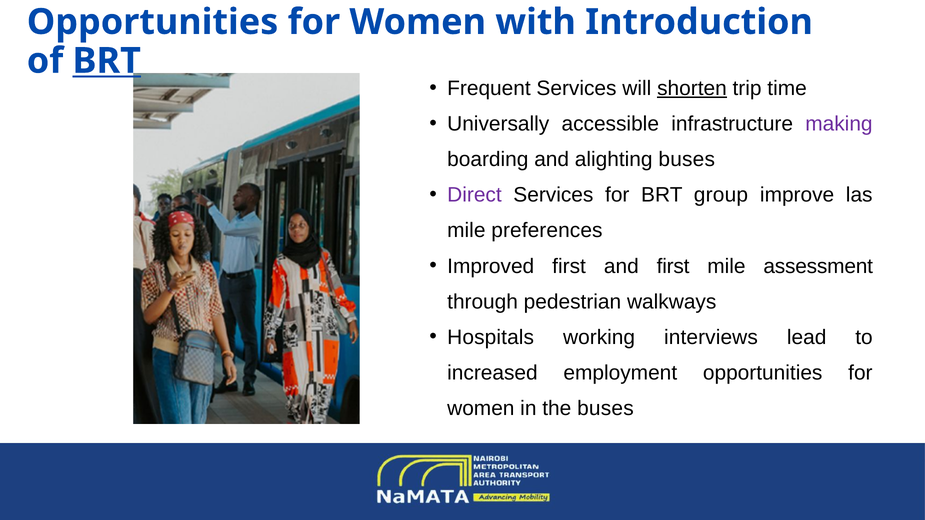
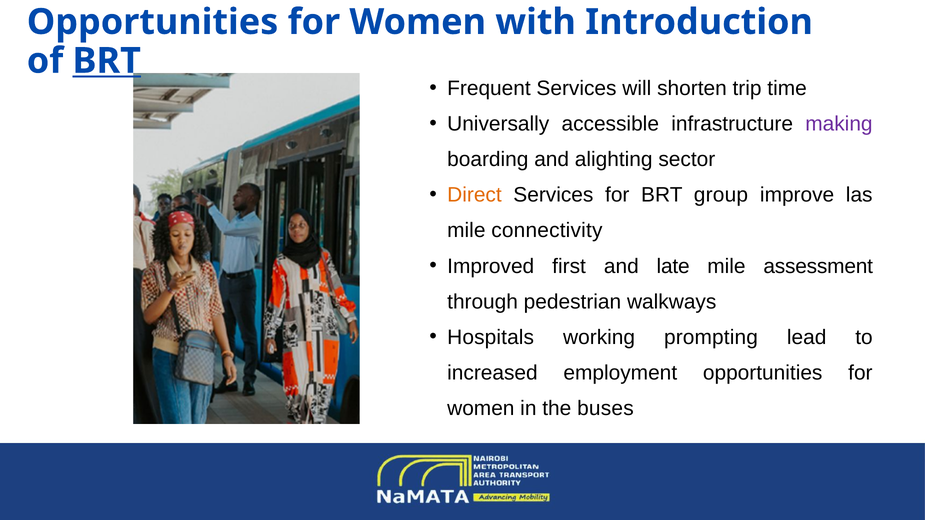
shorten underline: present -> none
alighting buses: buses -> sector
Direct colour: purple -> orange
preferences: preferences -> connectivity
and first: first -> late
interviews: interviews -> prompting
